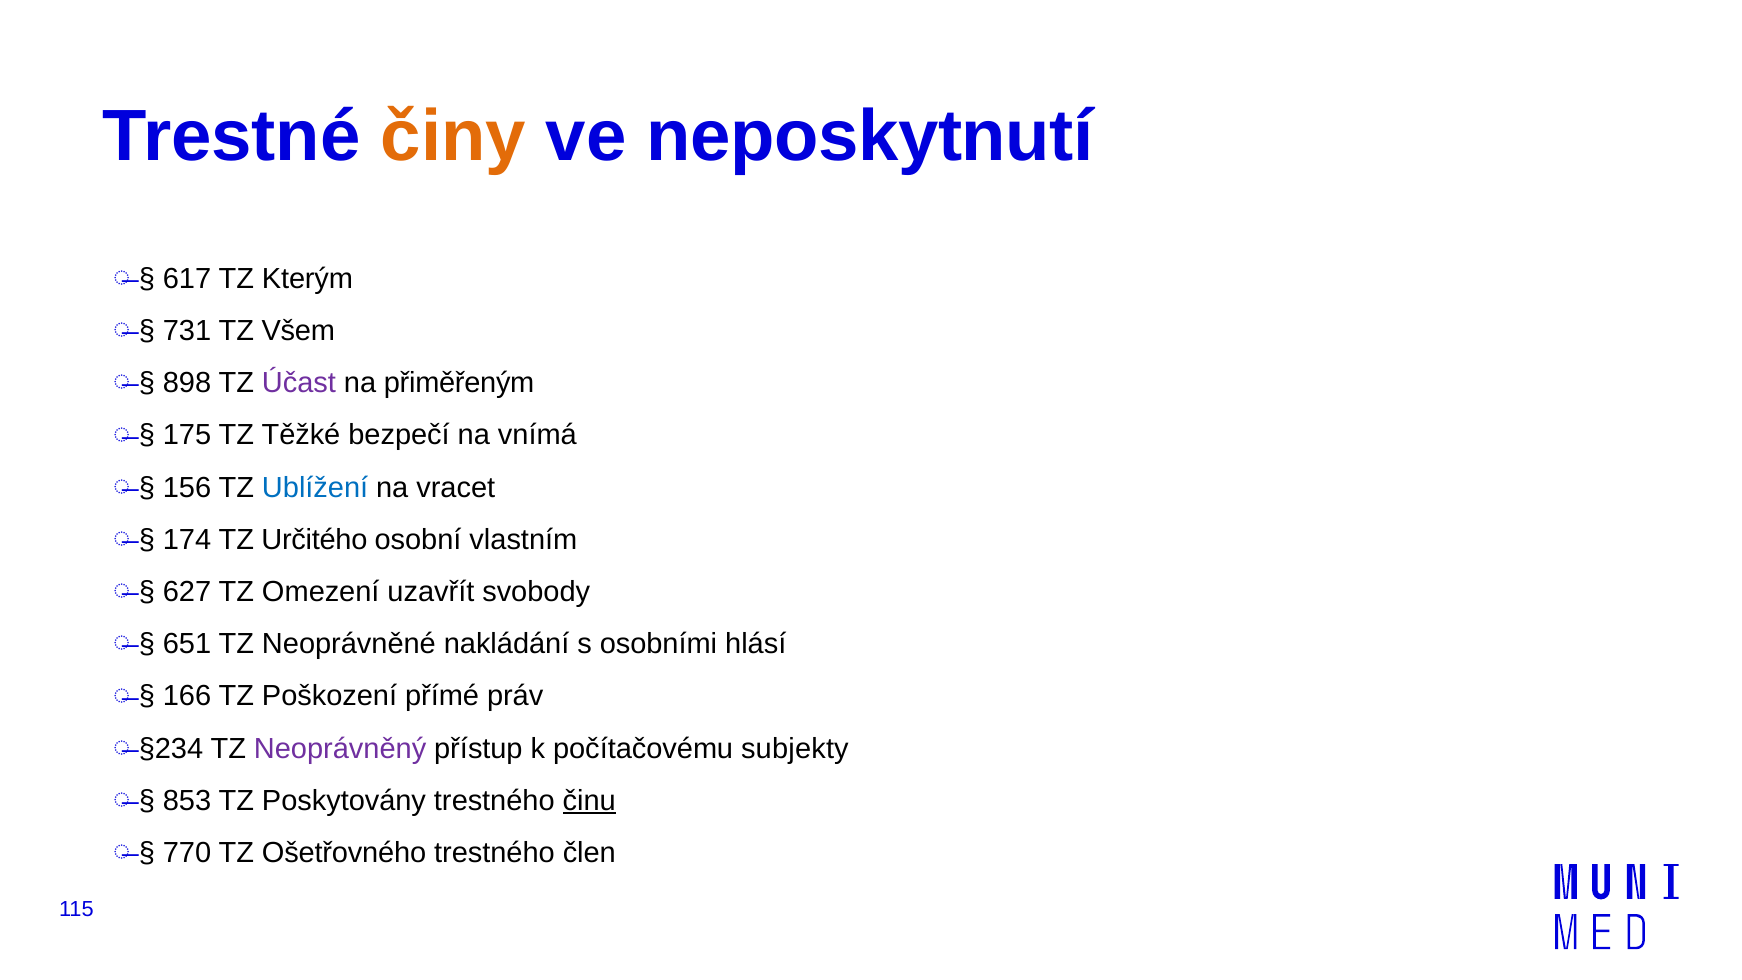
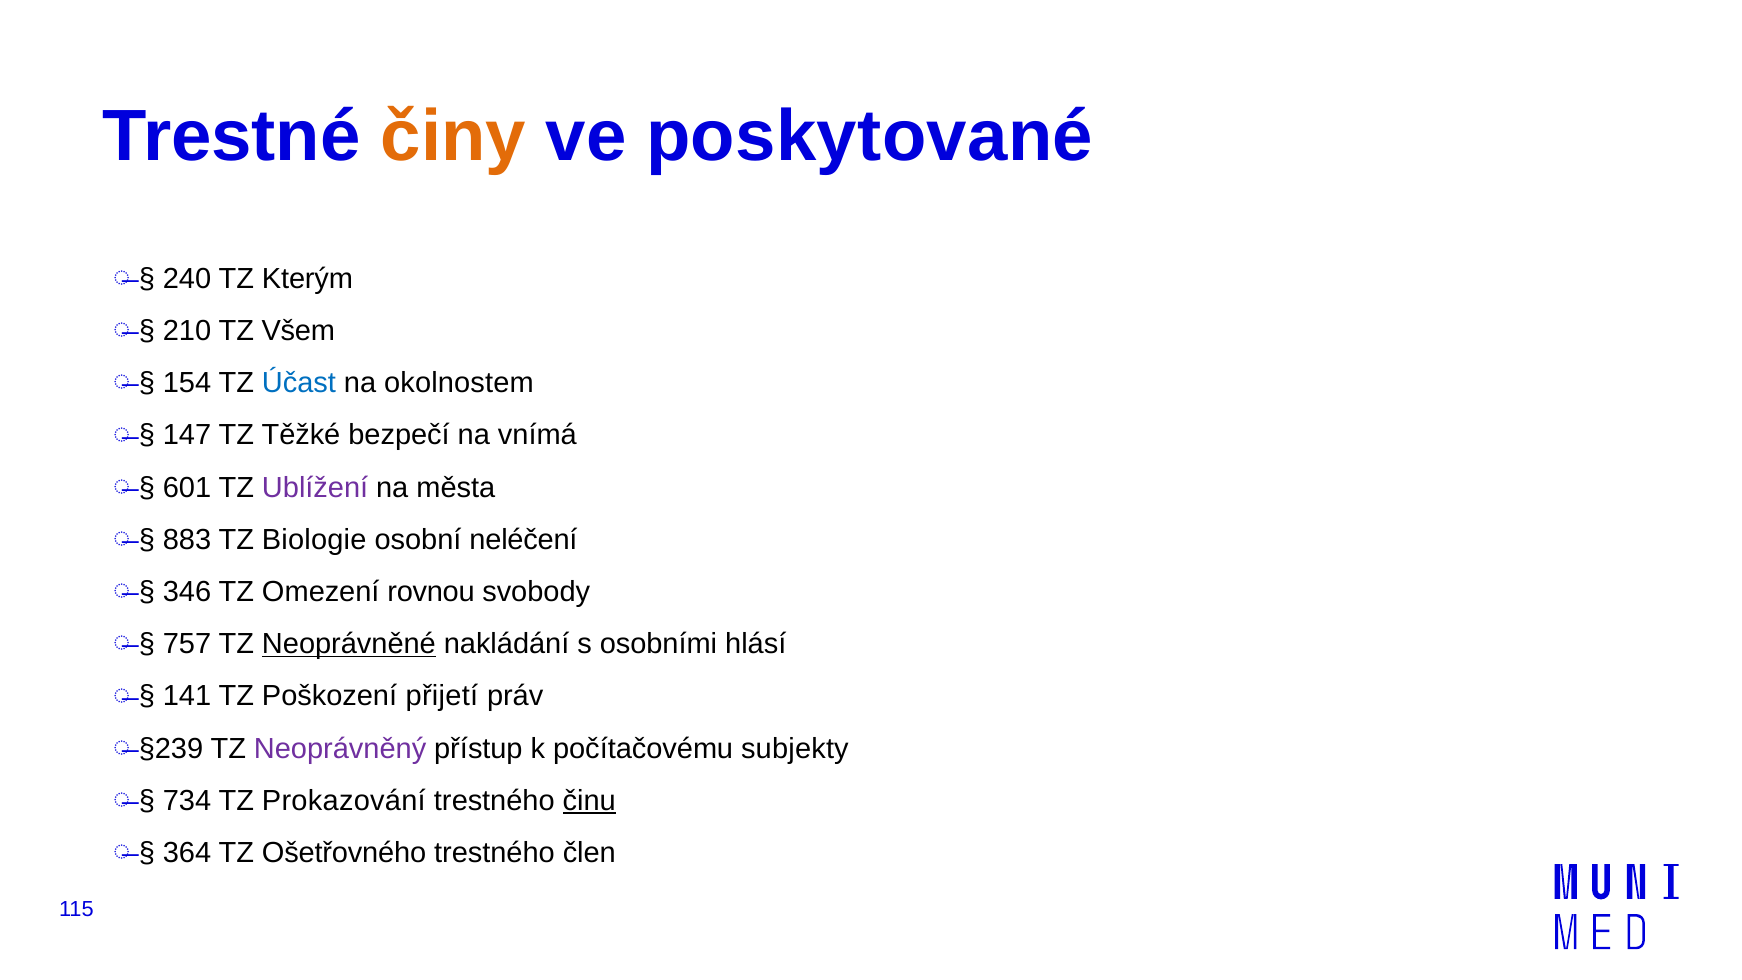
neposkytnutí: neposkytnutí -> poskytované
617: 617 -> 240
731: 731 -> 210
898: 898 -> 154
Účast colour: purple -> blue
přiměřeným: přiměřeným -> okolnostem
175: 175 -> 147
156: 156 -> 601
Ublížení colour: blue -> purple
vracet: vracet -> města
174: 174 -> 883
Určitého: Určitého -> Biologie
vlastním: vlastním -> neléčení
627: 627 -> 346
uzavřít: uzavřít -> rovnou
651: 651 -> 757
Neoprávněné underline: none -> present
166: 166 -> 141
přímé: přímé -> přijetí
§234: §234 -> §239
853: 853 -> 734
Poskytovány: Poskytovány -> Prokazování
770: 770 -> 364
